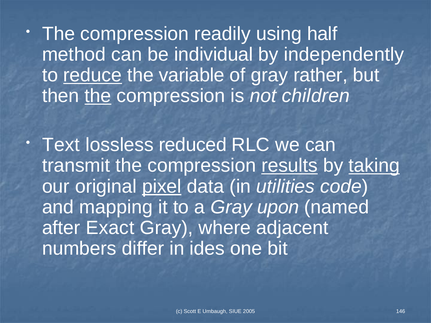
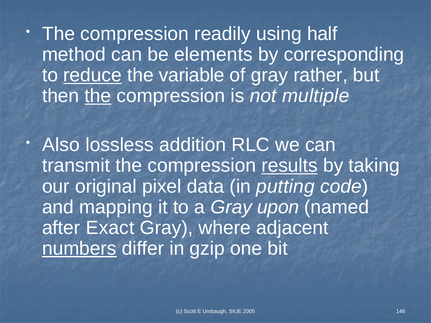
individual: individual -> elements
independently: independently -> corresponding
children: children -> multiple
Text: Text -> Also
reduced: reduced -> addition
taking underline: present -> none
pixel underline: present -> none
utilities: utilities -> putting
numbers underline: none -> present
ides: ides -> gzip
